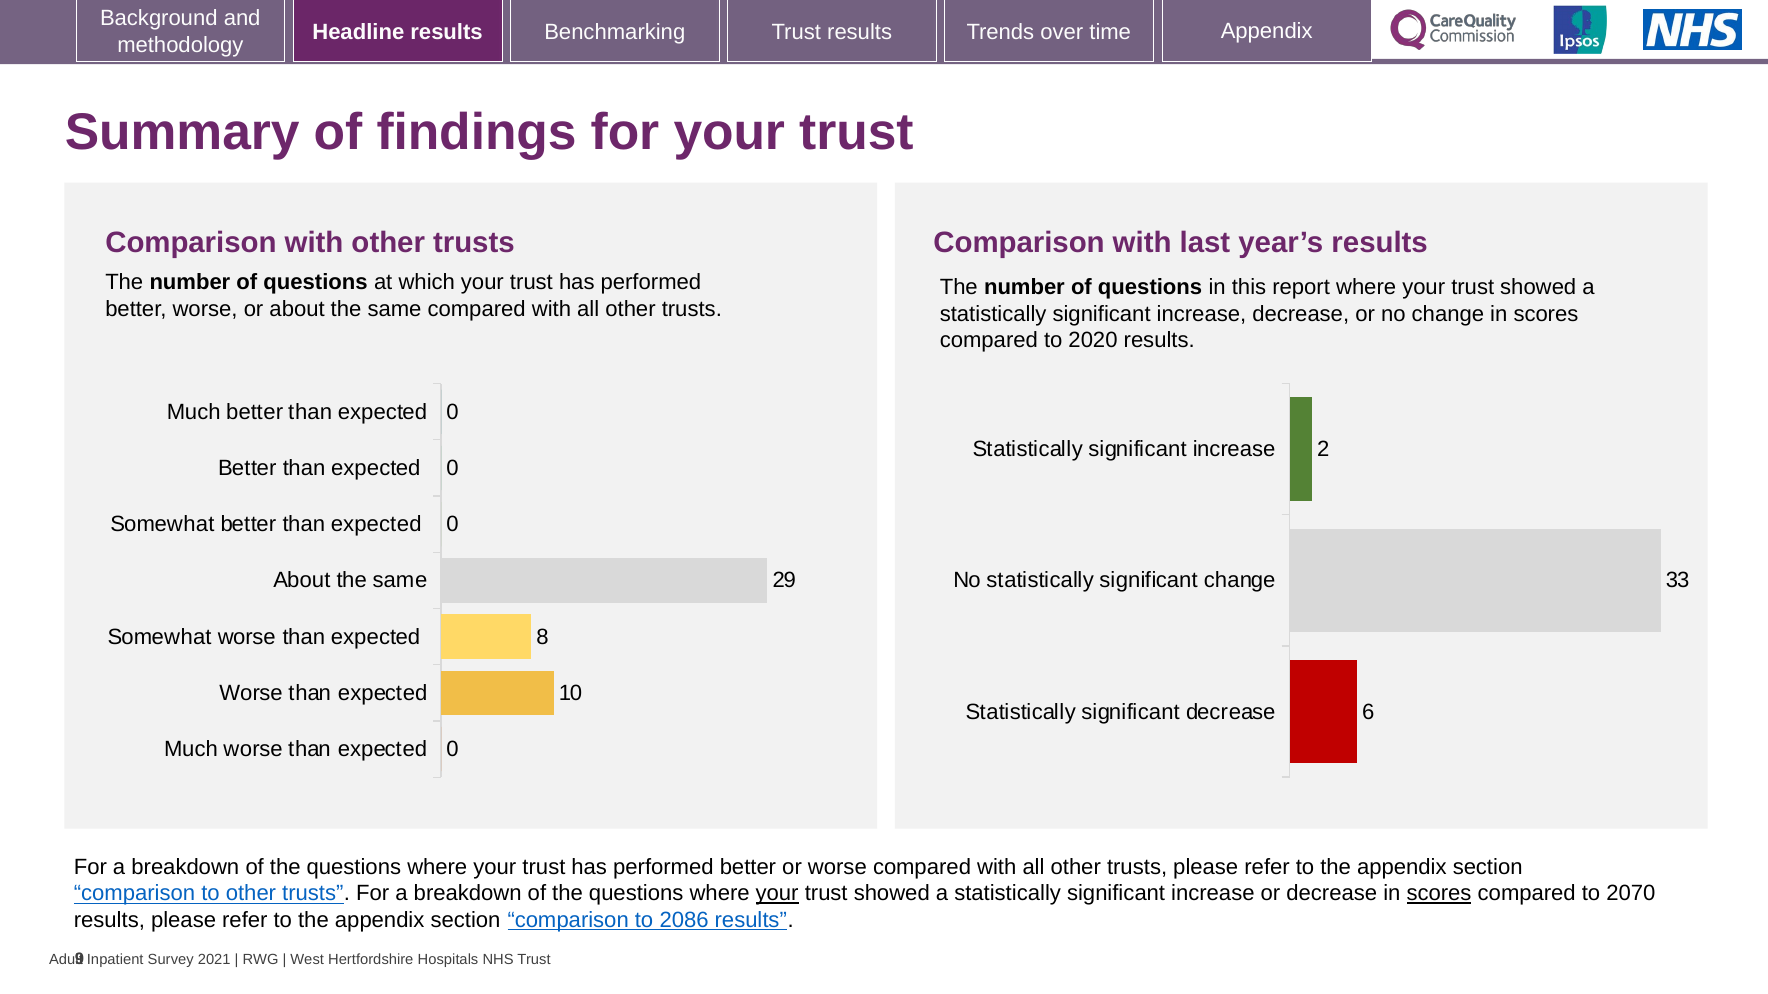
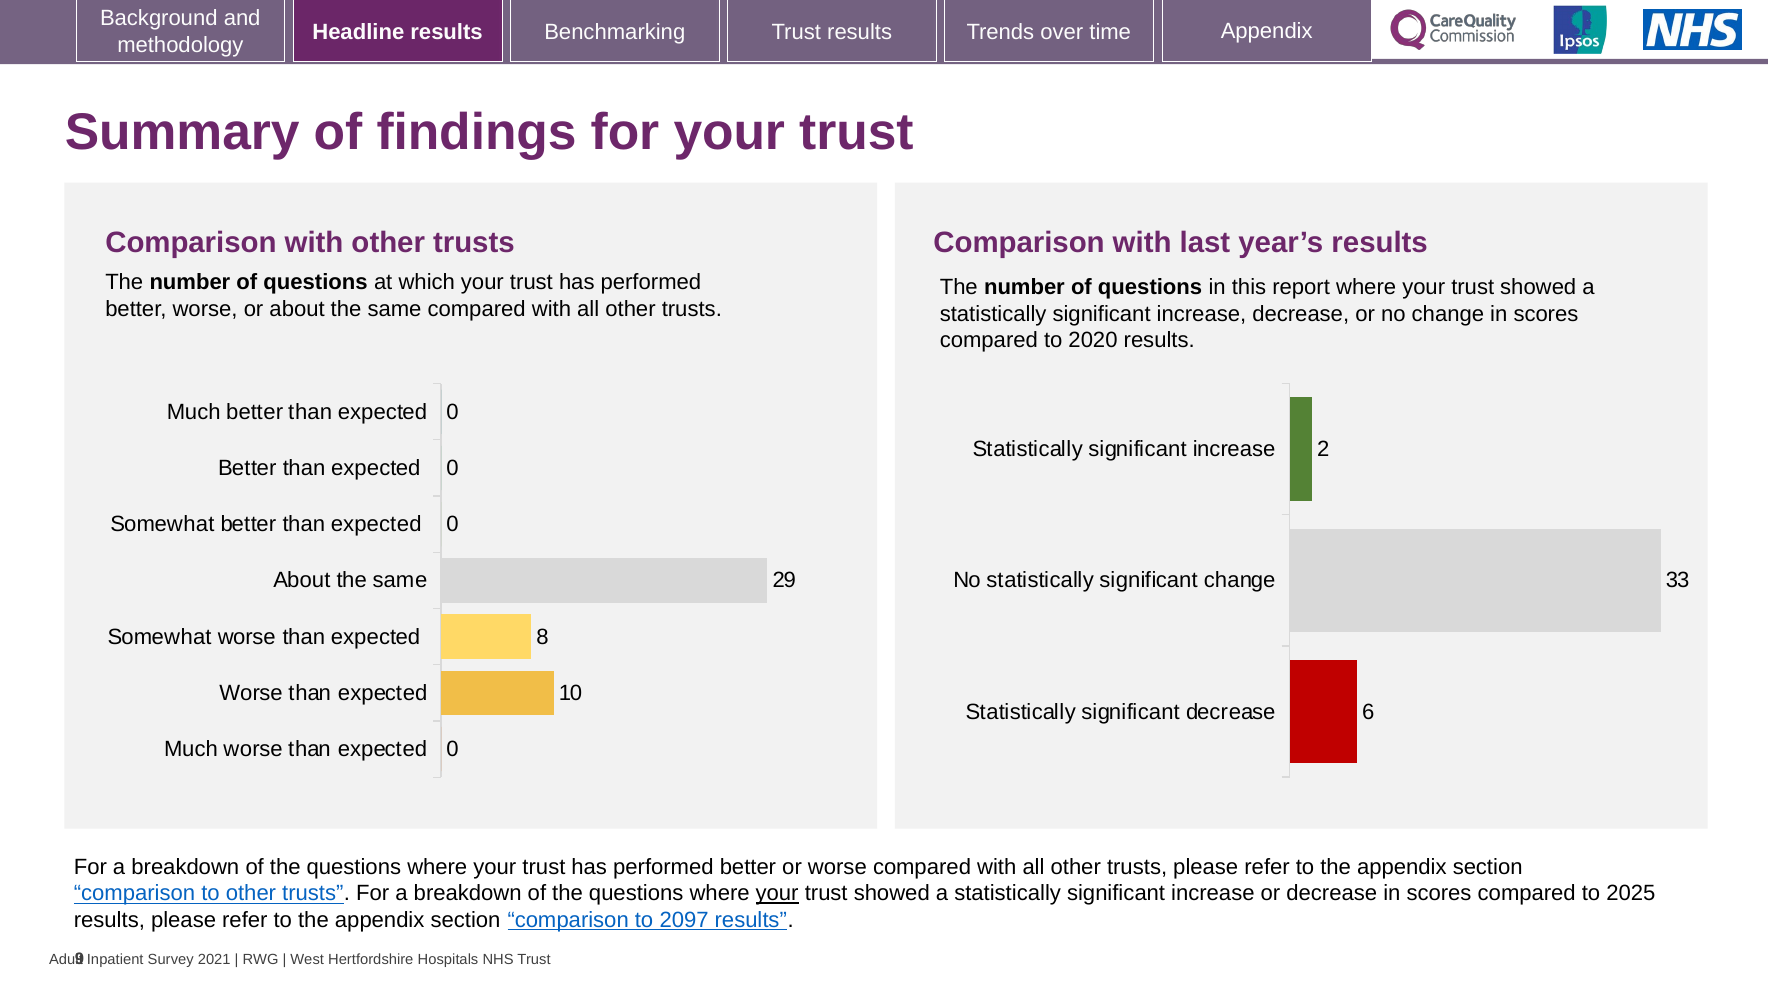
scores at (1439, 894) underline: present -> none
2070: 2070 -> 2025
2086: 2086 -> 2097
